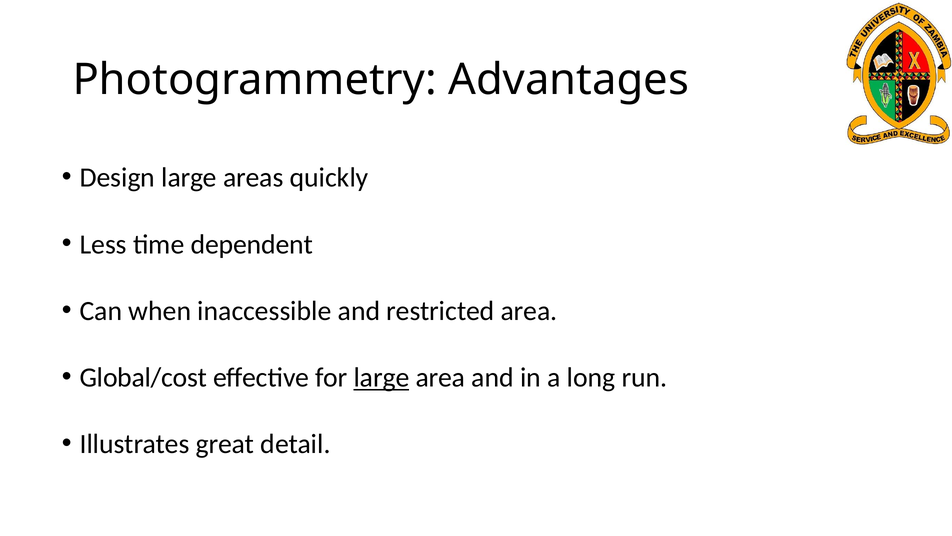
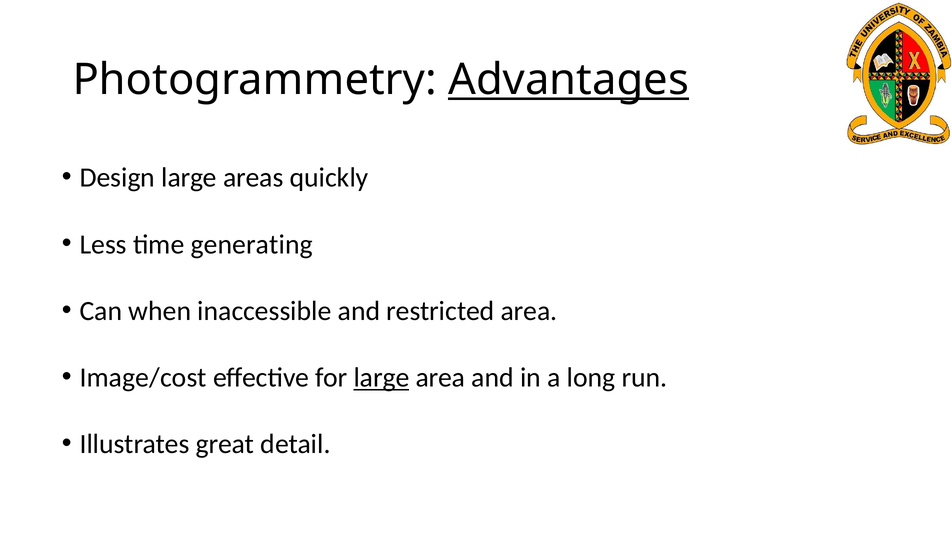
Advantages underline: none -> present
dependent: dependent -> generating
Global/cost: Global/cost -> Image/cost
